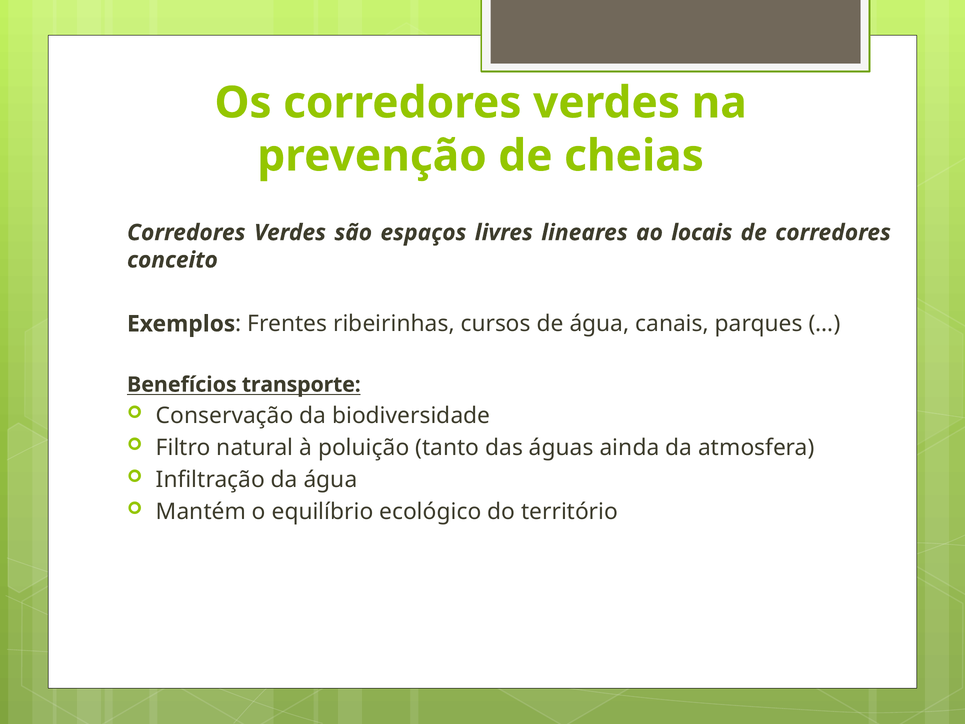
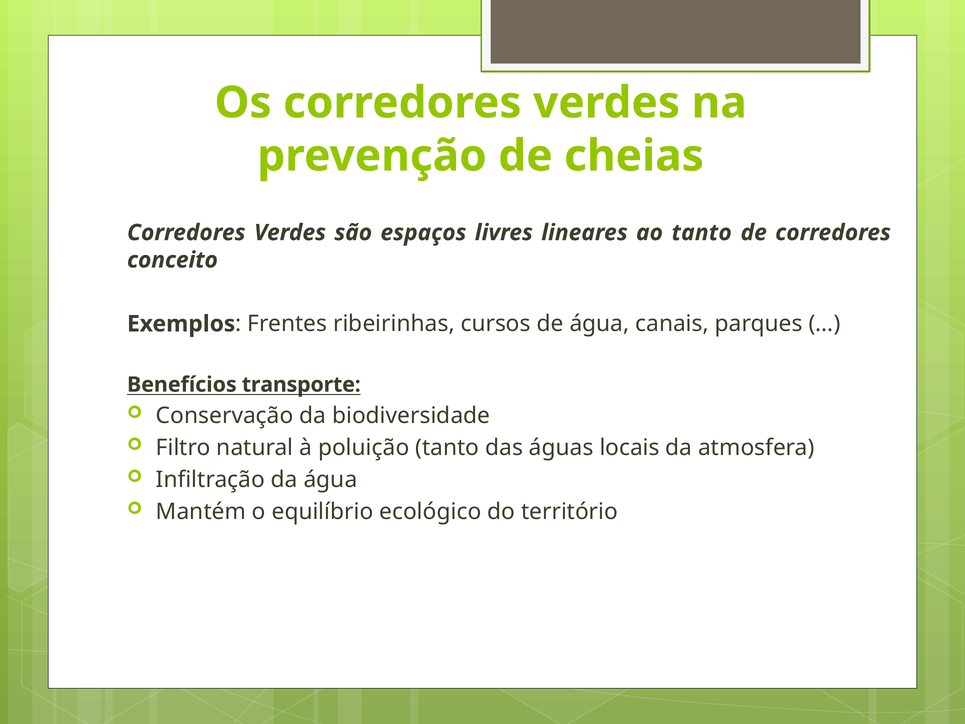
ao locais: locais -> tanto
ainda: ainda -> locais
